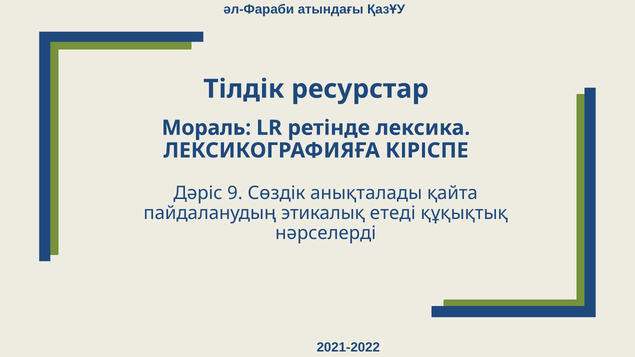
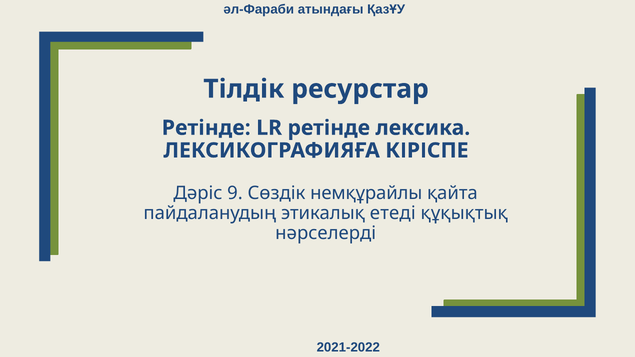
Мораль at (206, 128): Мораль -> Ретінде
анықталады: анықталады -> немқұрайлы
